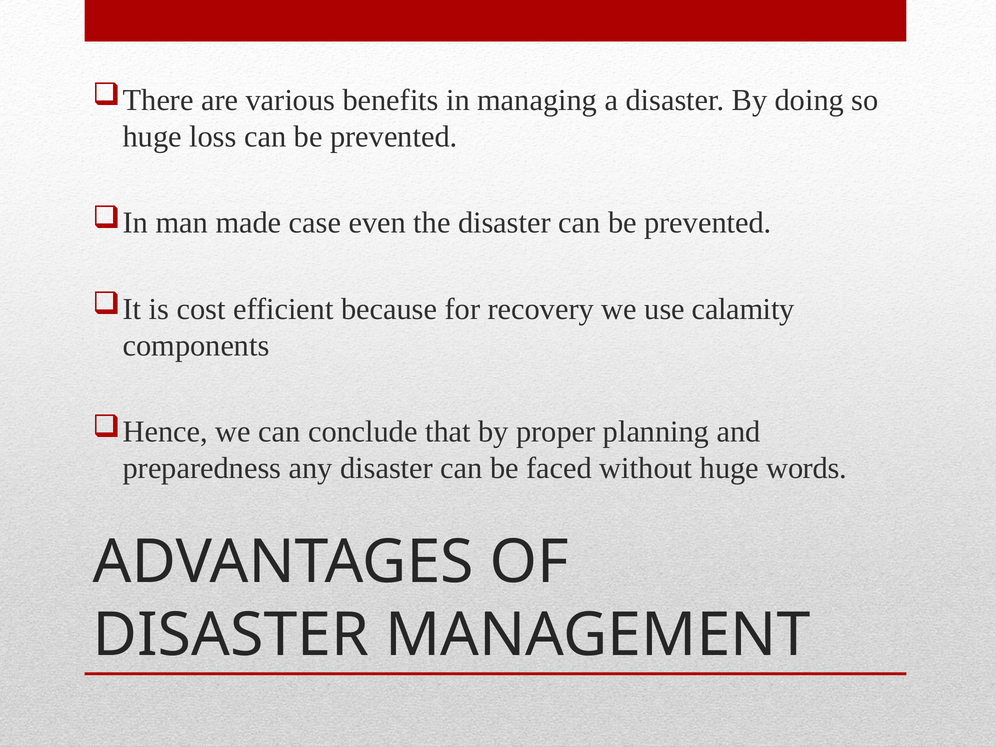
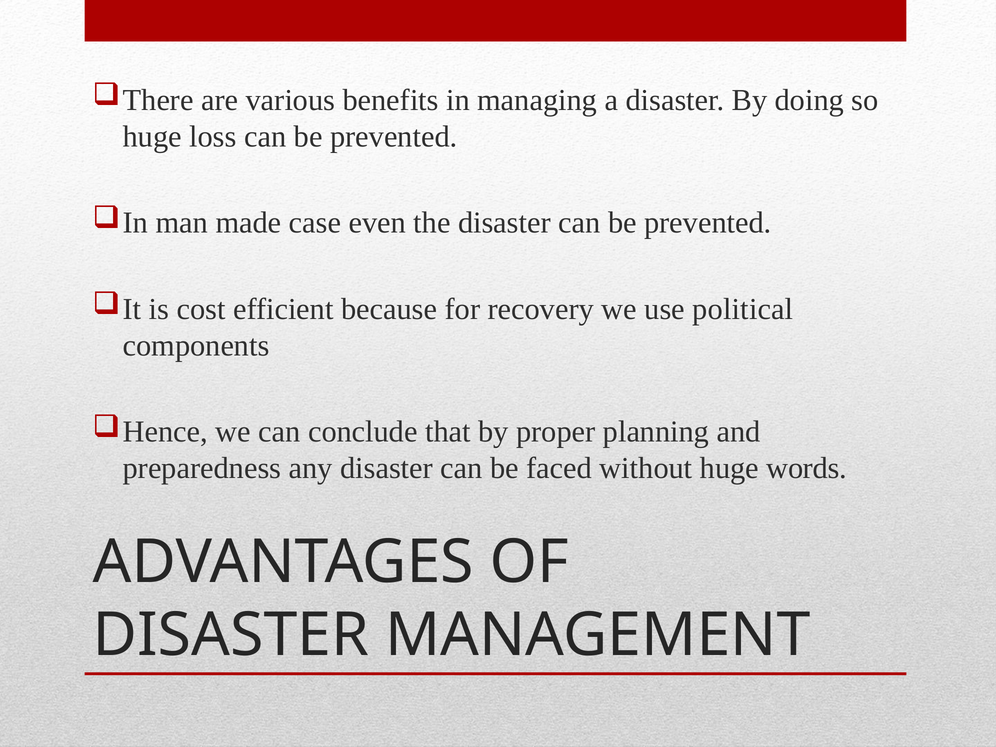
calamity: calamity -> political
